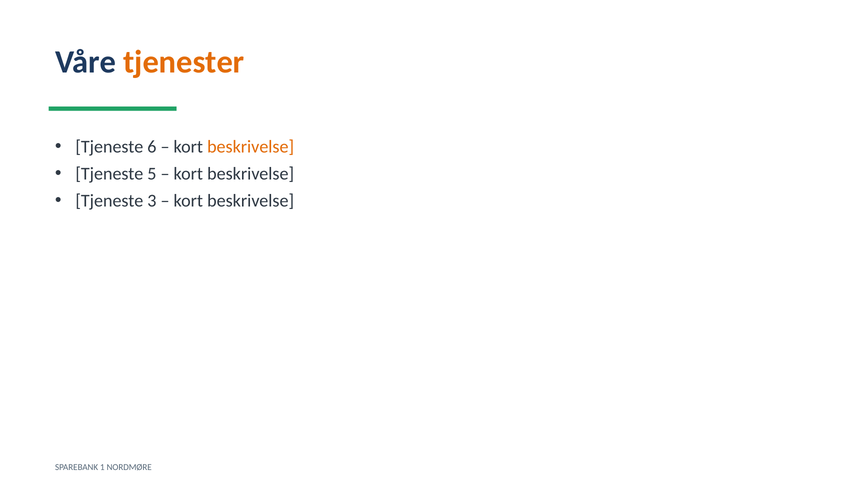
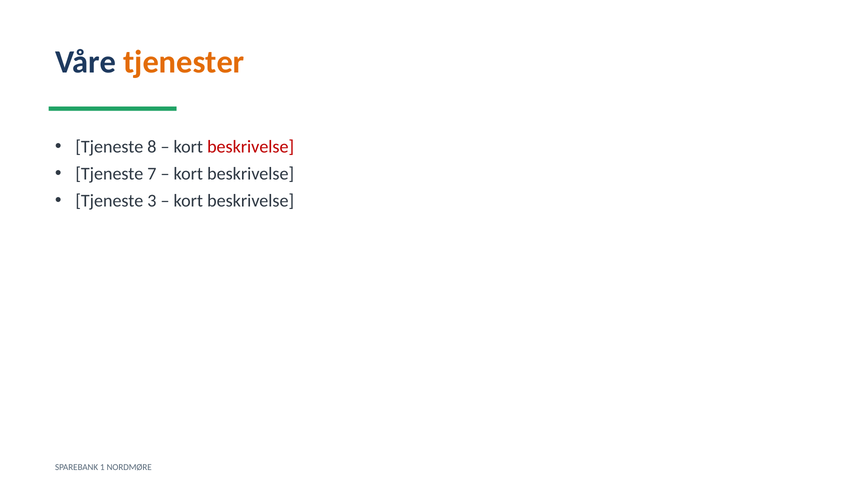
6: 6 -> 8
beskrivelse at (251, 147) colour: orange -> red
5: 5 -> 7
